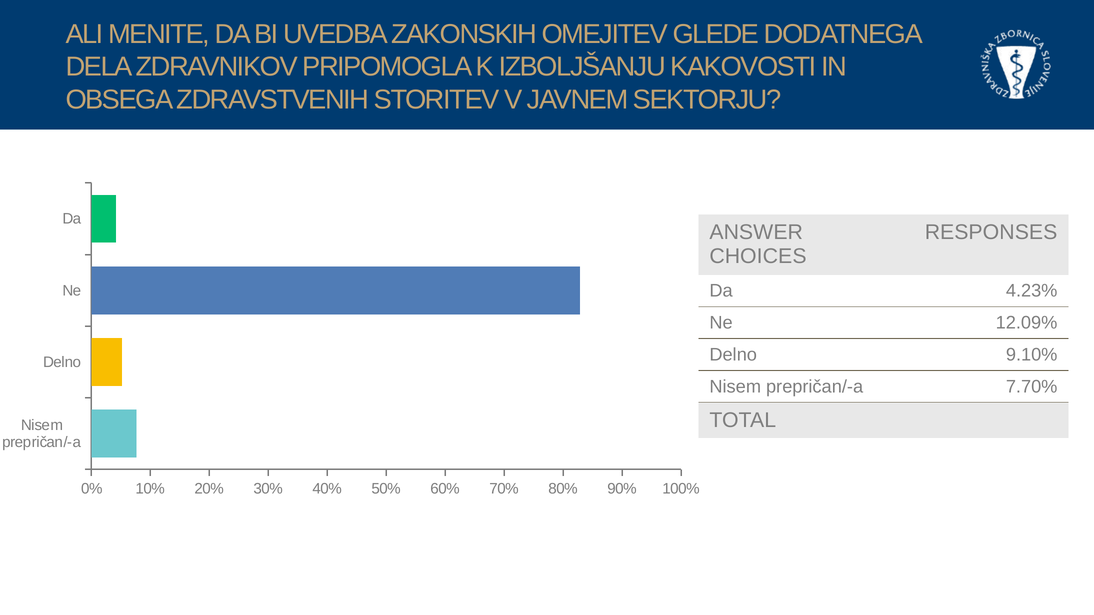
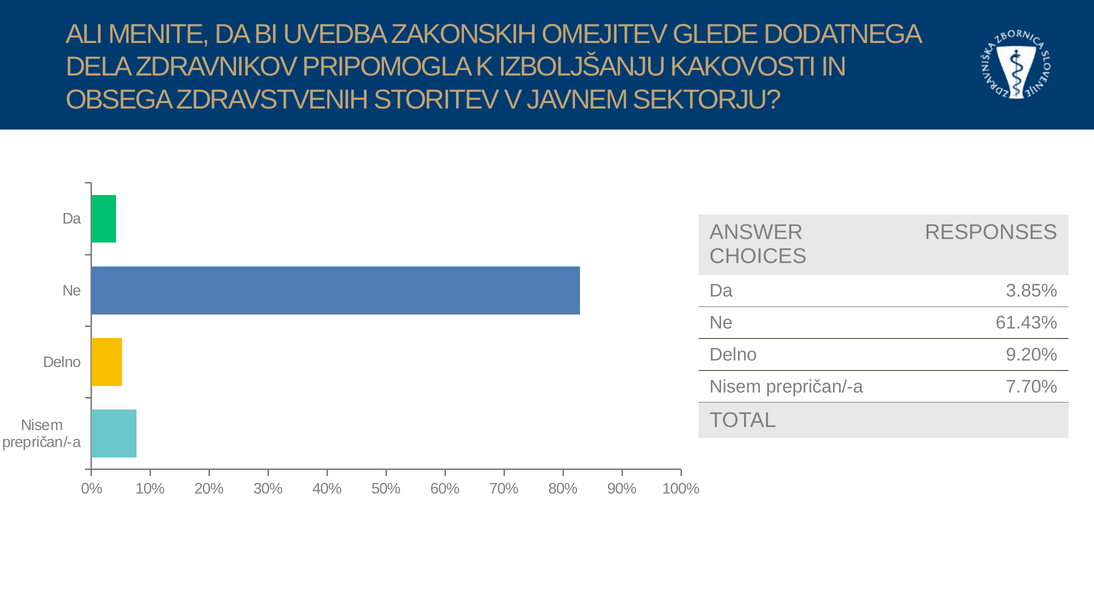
4.23%: 4.23% -> 3.85%
12.09%: 12.09% -> 61.43%
9.10%: 9.10% -> 9.20%
